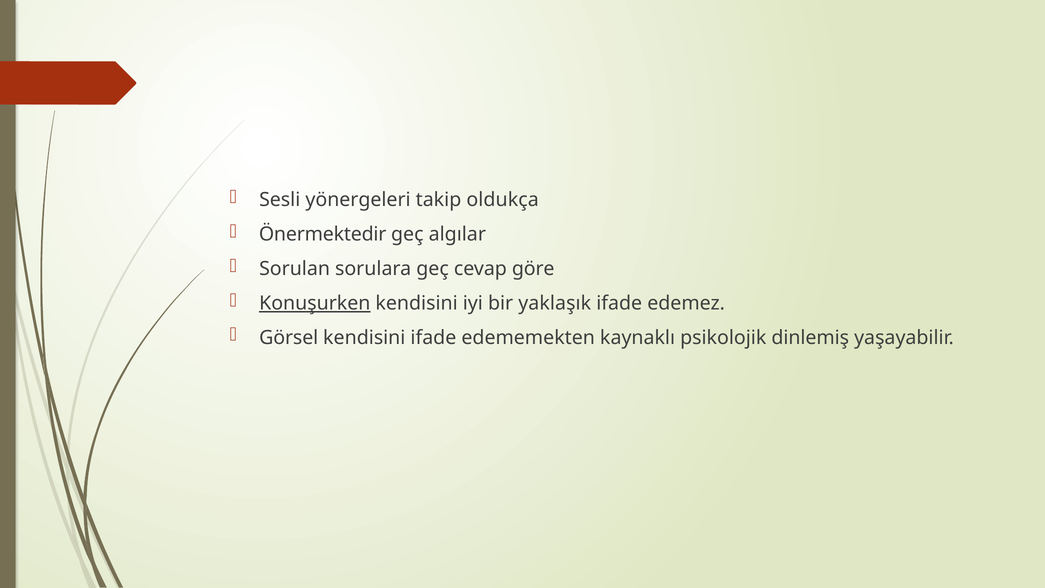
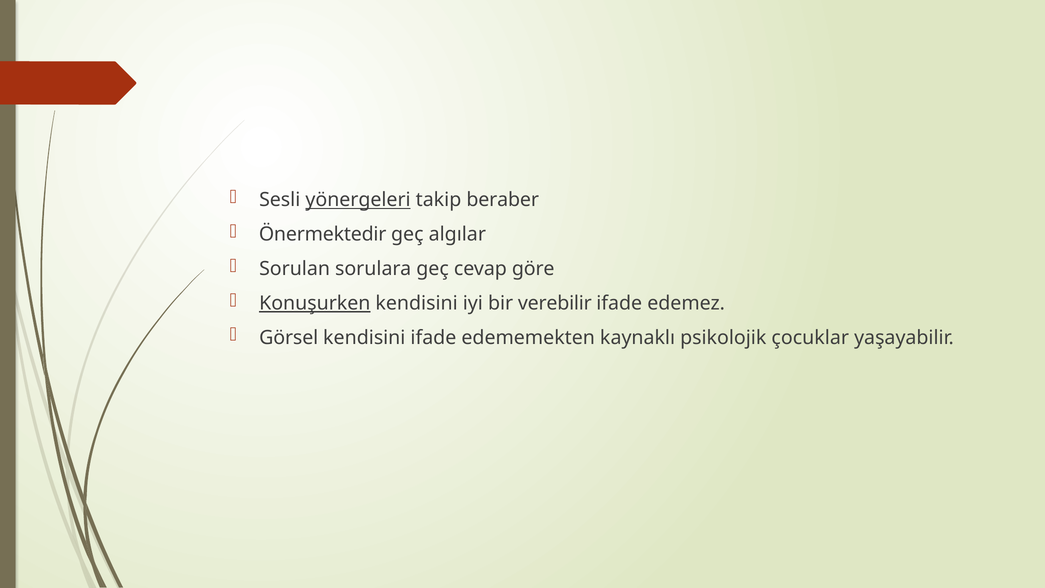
yönergeleri underline: none -> present
oldukça: oldukça -> beraber
yaklaşık: yaklaşık -> verebilir
dinlemiş: dinlemiş -> çocuklar
